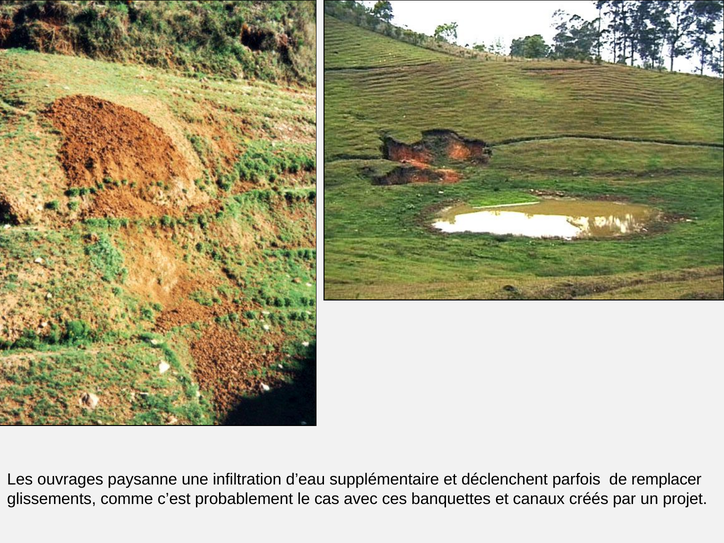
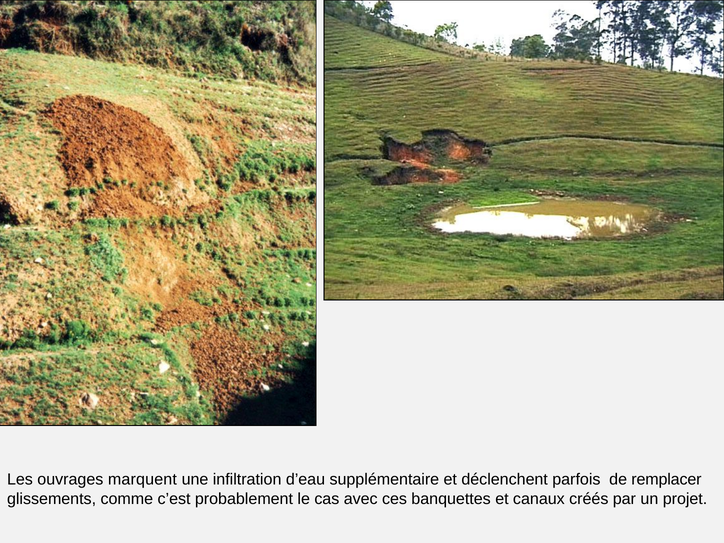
paysanne: paysanne -> marquent
